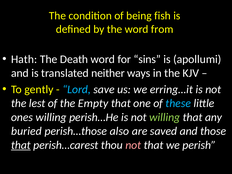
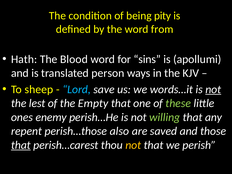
fish: fish -> pity
Death: Death -> Blood
neither: neither -> person
gently: gently -> sheep
erring…it: erring…it -> words…it
not at (213, 89) underline: none -> present
these colour: light blue -> light green
ones willing: willing -> enemy
buried: buried -> repent
not at (133, 145) colour: pink -> yellow
